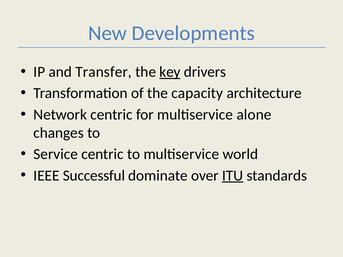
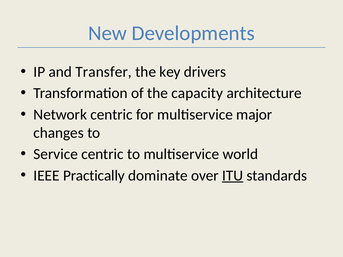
key underline: present -> none
alone: alone -> major
Successful: Successful -> Practically
